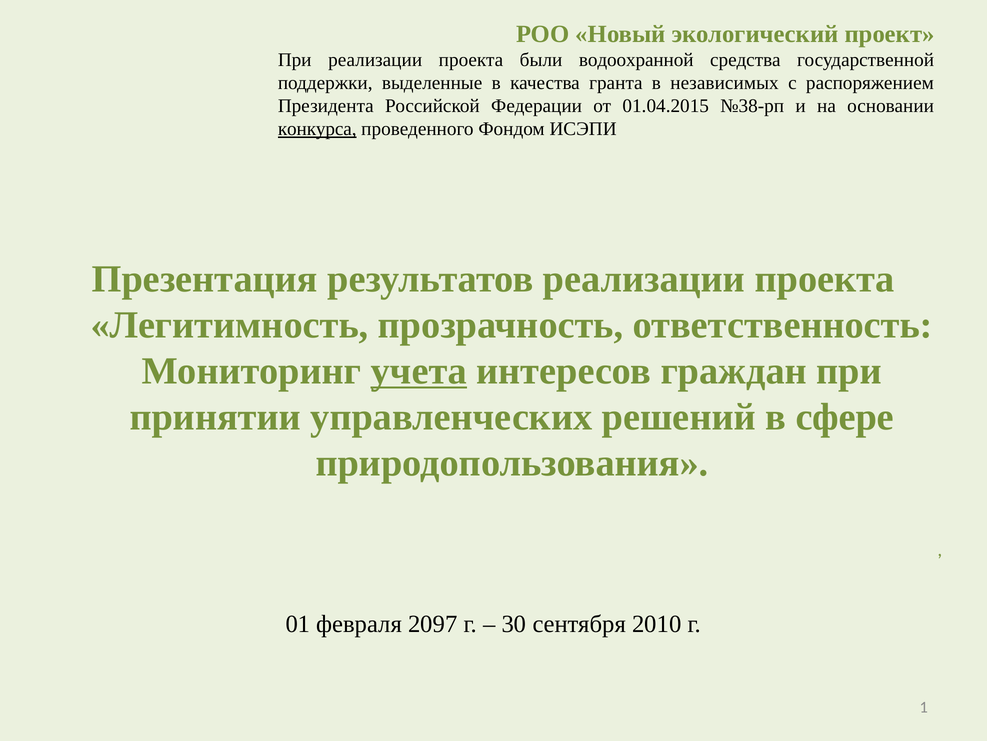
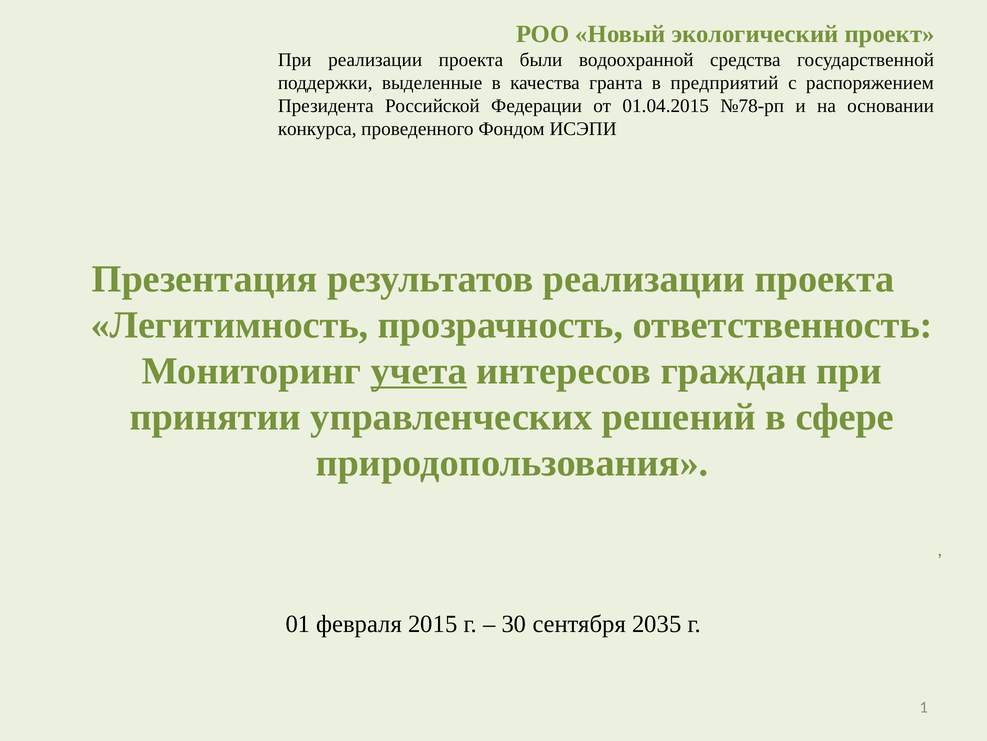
независимых: независимых -> предприятий
№38-рп: №38-рп -> №78-рп
конкурса underline: present -> none
2097: 2097 -> 2015
2010: 2010 -> 2035
